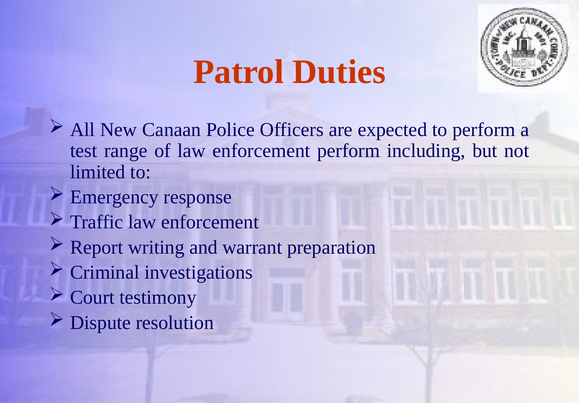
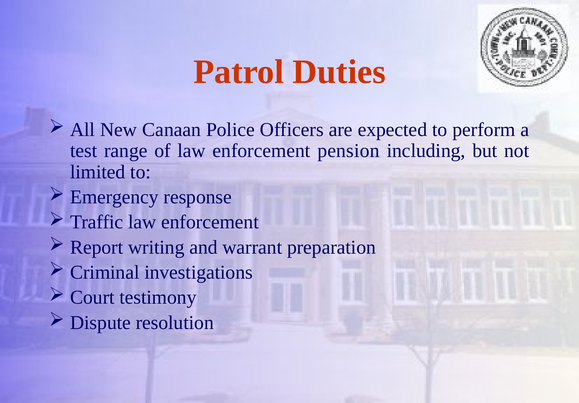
enforcement perform: perform -> pension
